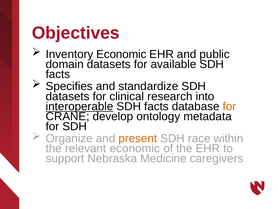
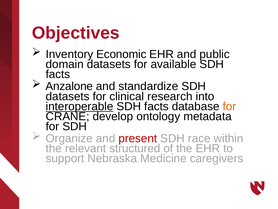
Specifies: Specifies -> Anzalone
present colour: orange -> red
relevant economic: economic -> structured
